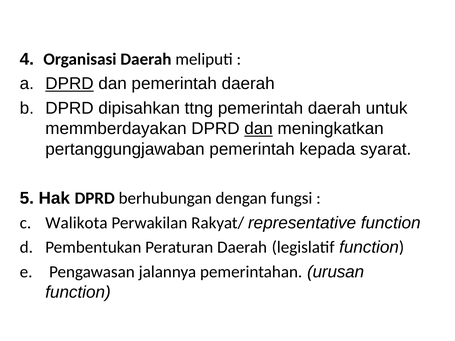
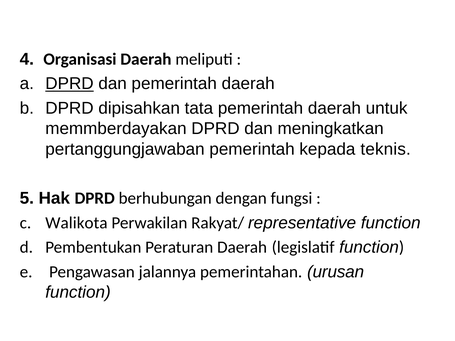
ttng: ttng -> tata
dan at (259, 129) underline: present -> none
syarat: syarat -> teknis
